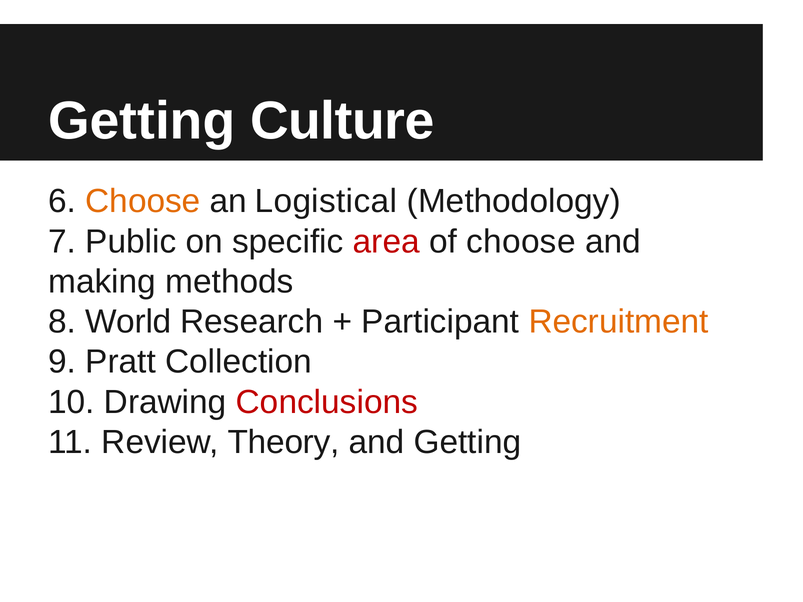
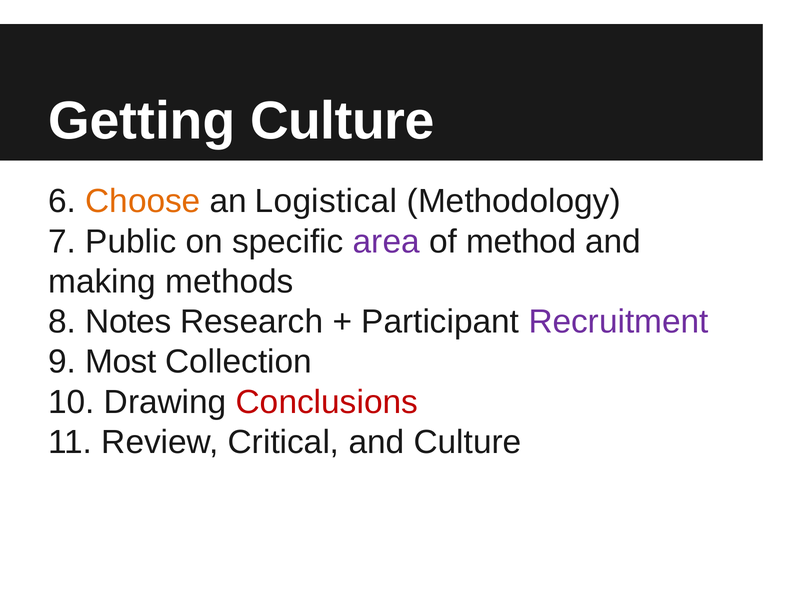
area colour: red -> purple
of choose: choose -> method
World: World -> Notes
Recruitment colour: orange -> purple
Pratt: Pratt -> Most
Theory: Theory -> Critical
and Getting: Getting -> Culture
